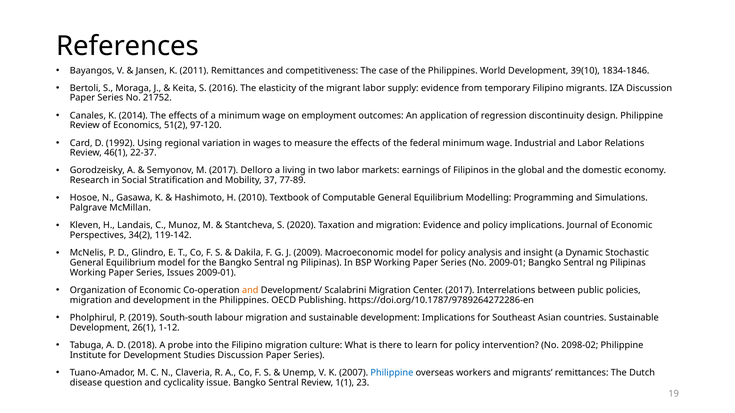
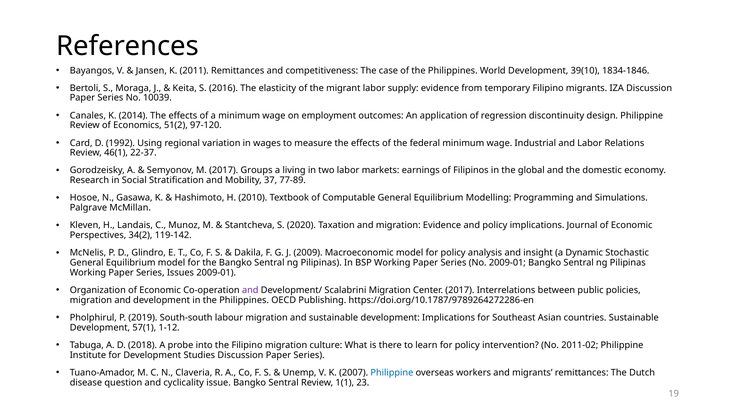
21752: 21752 -> 10039
Delloro: Delloro -> Groups
and at (250, 291) colour: orange -> purple
26(1: 26(1 -> 57(1
2098-02: 2098-02 -> 2011-02
